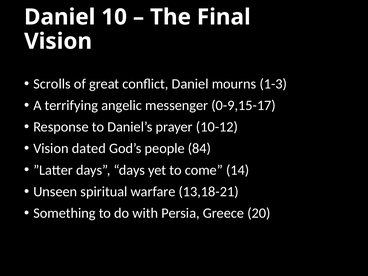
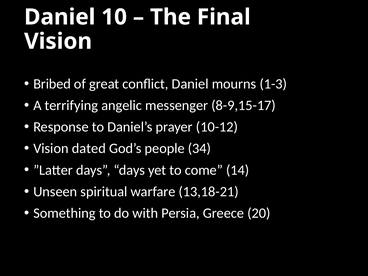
Scrolls: Scrolls -> Bribed
0-9,15-17: 0-9,15-17 -> 8-9,15-17
84: 84 -> 34
